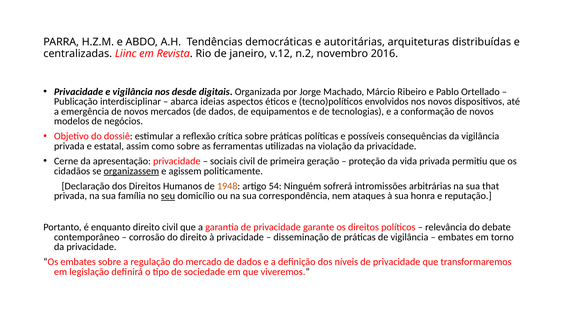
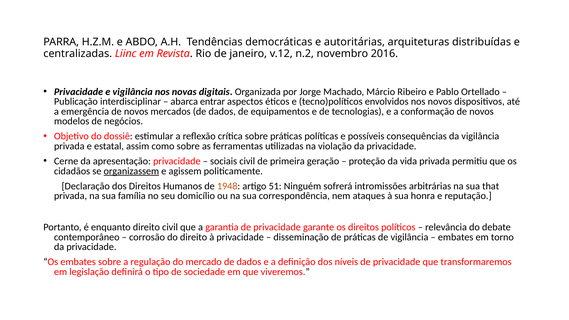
desde: desde -> novas
ideias: ideias -> entrar
54: 54 -> 51
seu underline: present -> none
